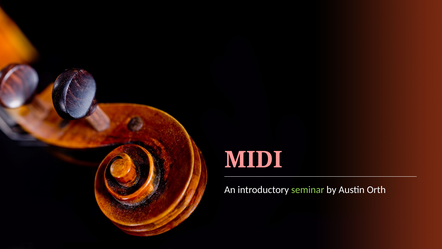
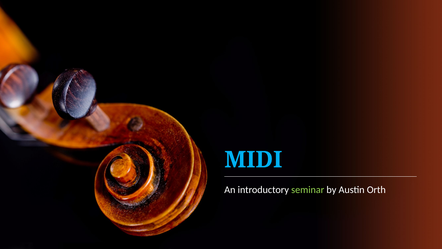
MIDI colour: pink -> light blue
